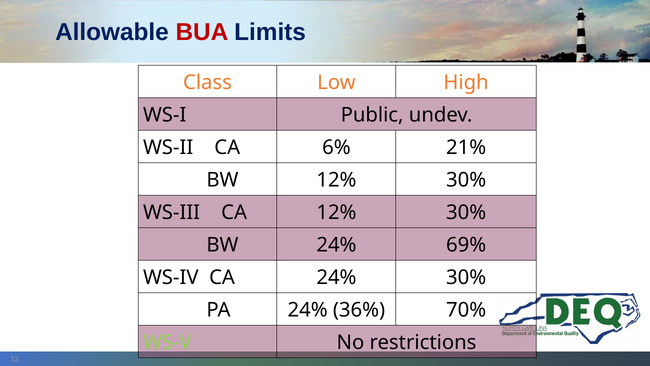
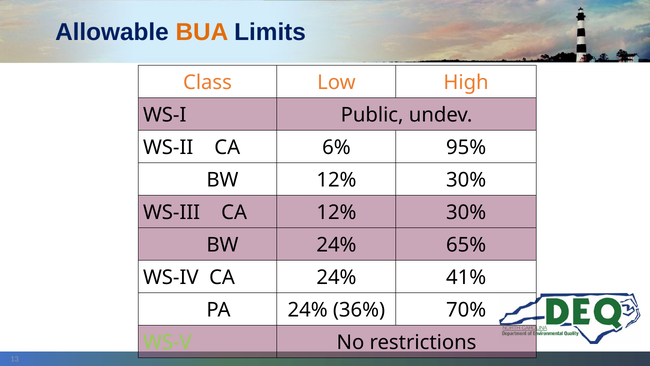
BUA colour: red -> orange
21%: 21% -> 95%
69%: 69% -> 65%
24% 30%: 30% -> 41%
